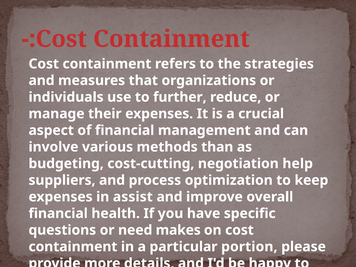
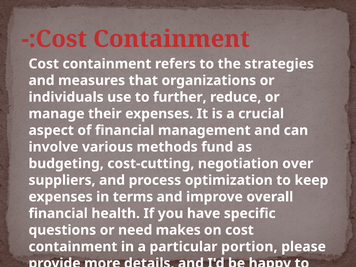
than: than -> fund
help: help -> over
in assist: assist -> terms
